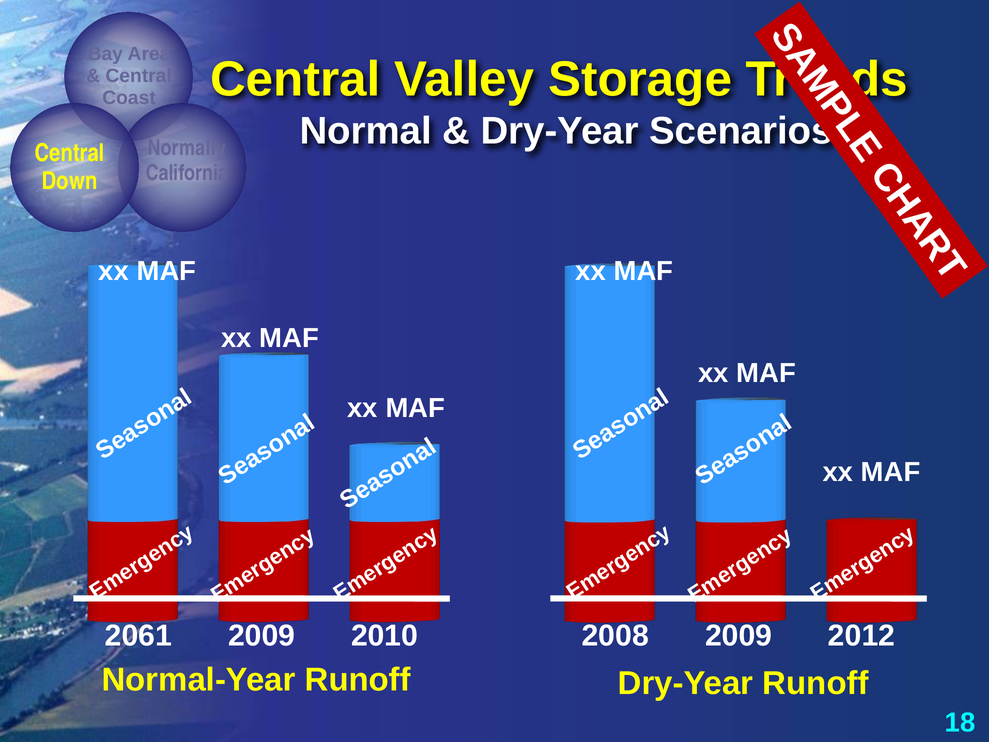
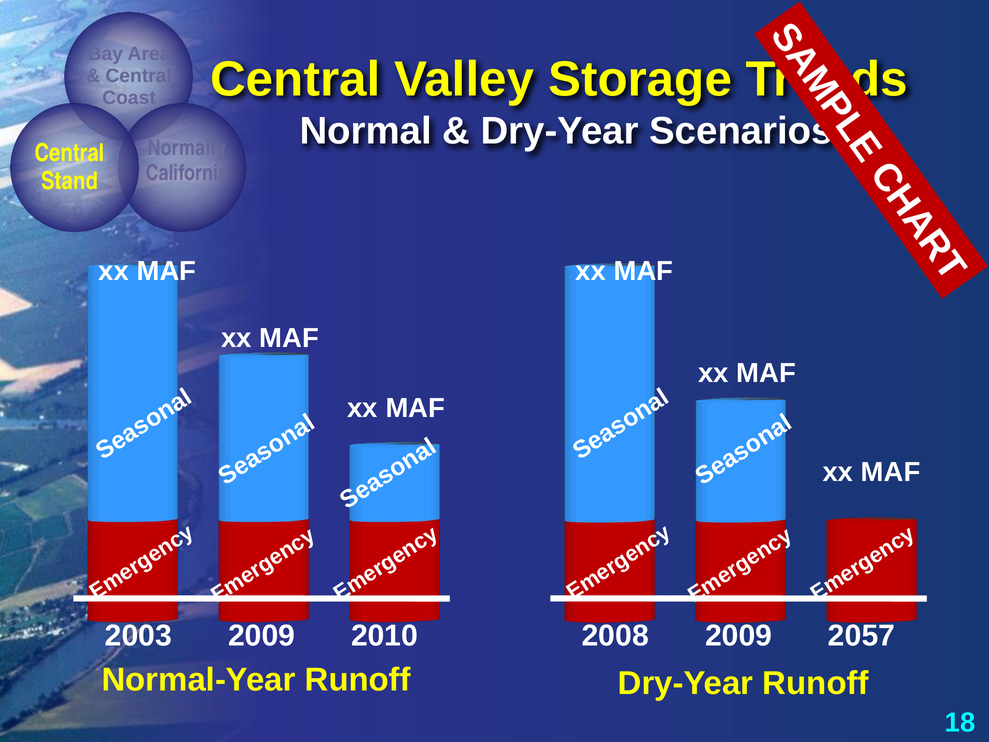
Down: Down -> Stand
2061: 2061 -> 2003
2012: 2012 -> 2057
